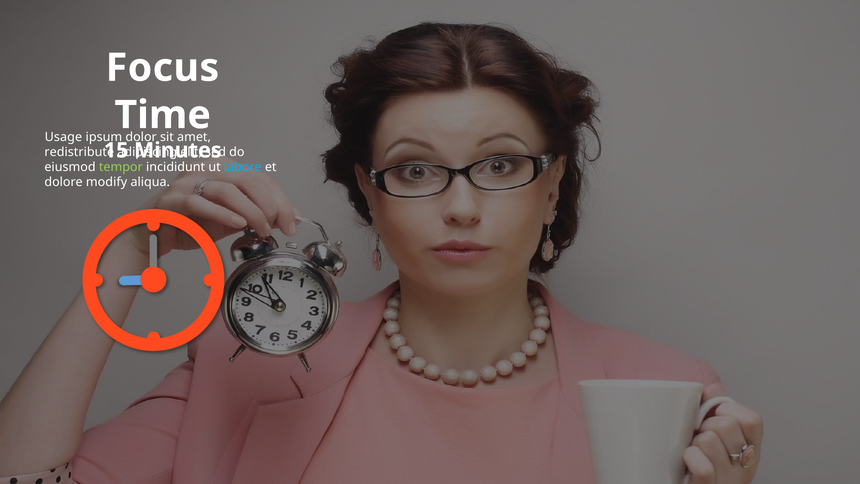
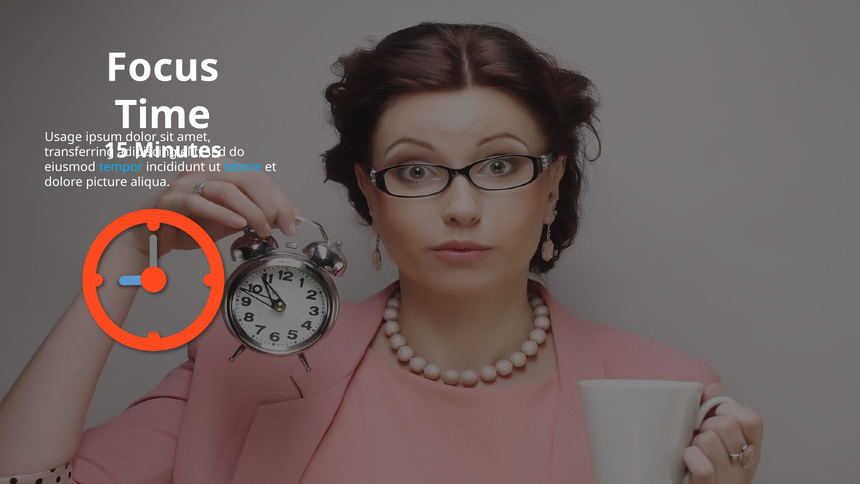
redistribute: redistribute -> transferring
tempor colour: light green -> light blue
modify: modify -> picture
